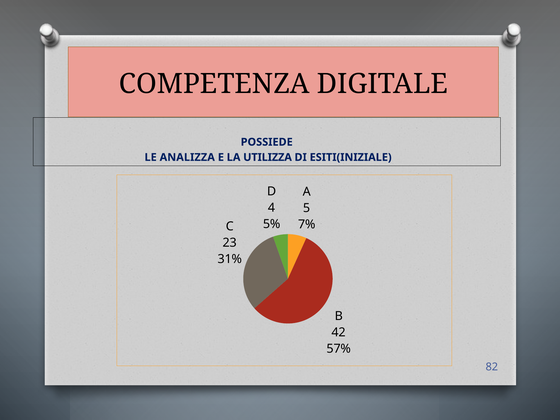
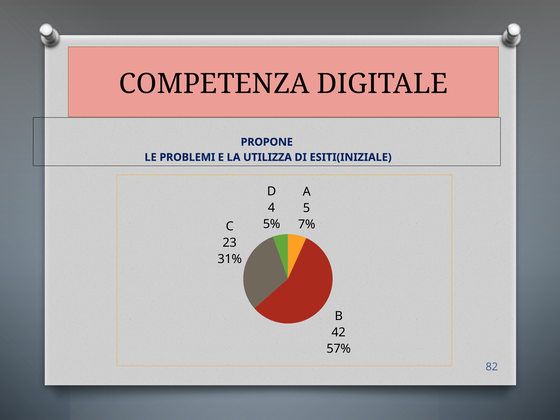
POSSIEDE: POSSIEDE -> PROPONE
ANALIZZA: ANALIZZA -> PROBLEMI
